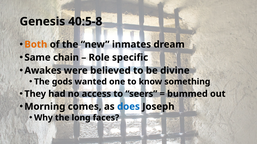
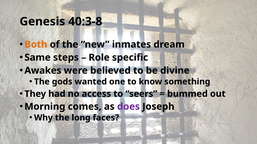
40:5-8: 40:5-8 -> 40:3-8
chain: chain -> steps
does colour: blue -> purple
